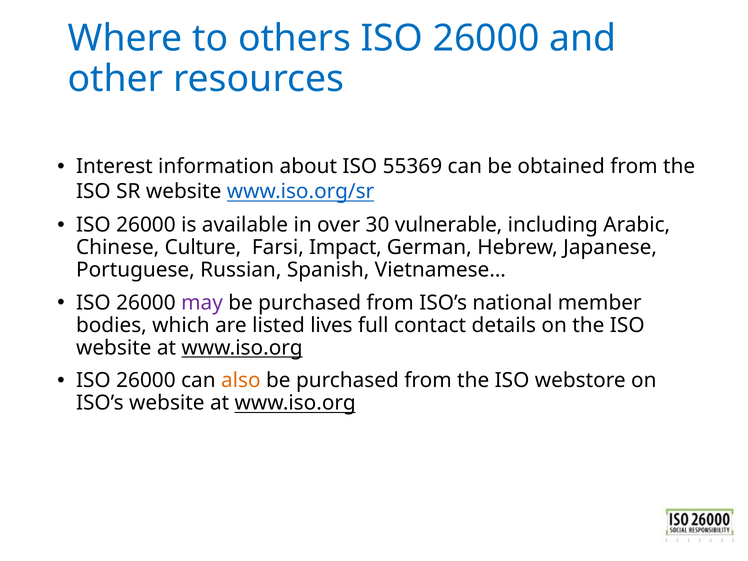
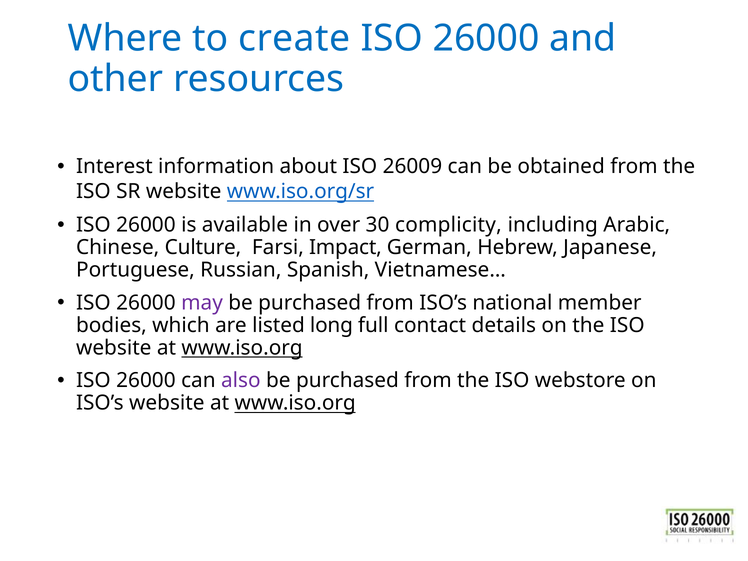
others: others -> create
55369: 55369 -> 26009
vulnerable: vulnerable -> complicity
lives: lives -> long
also colour: orange -> purple
